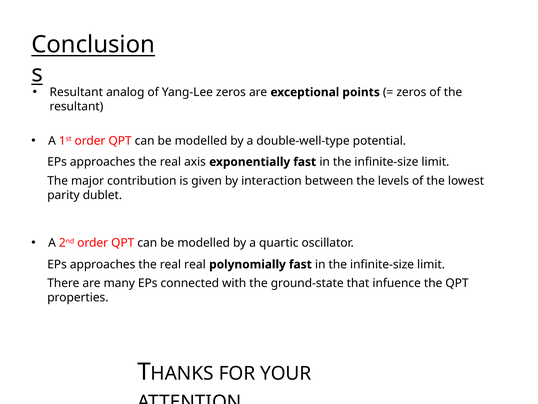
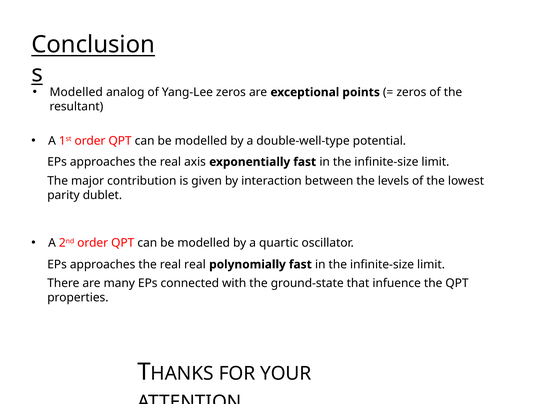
Resultant at (76, 92): Resultant -> Modelled
